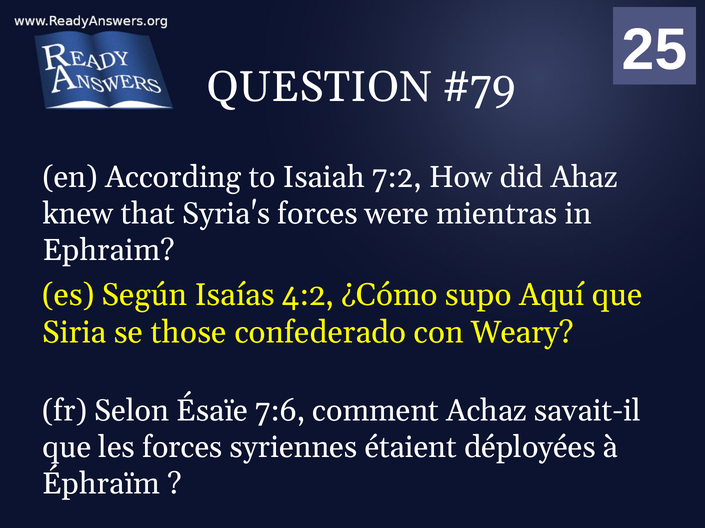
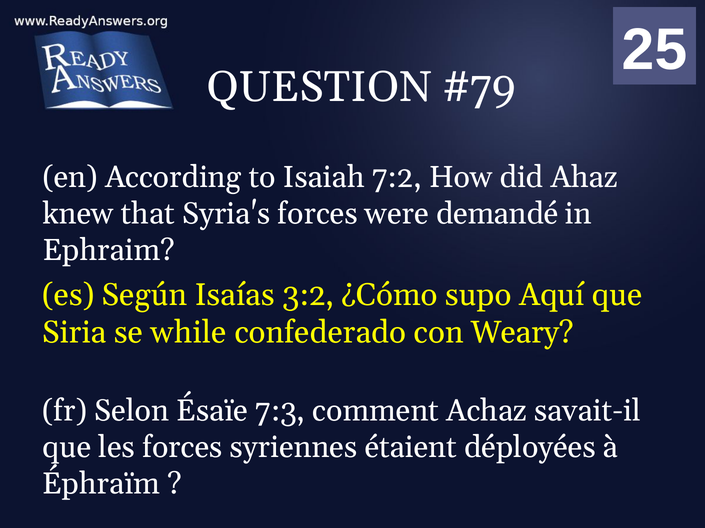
mientras: mientras -> demandé
4:2: 4:2 -> 3:2
those: those -> while
7:6: 7:6 -> 7:3
